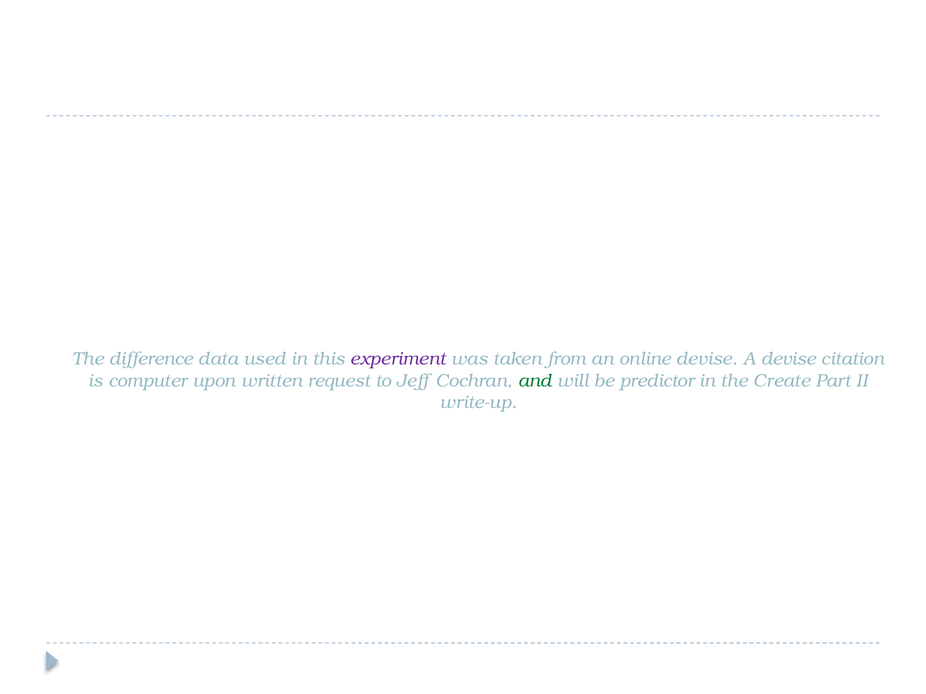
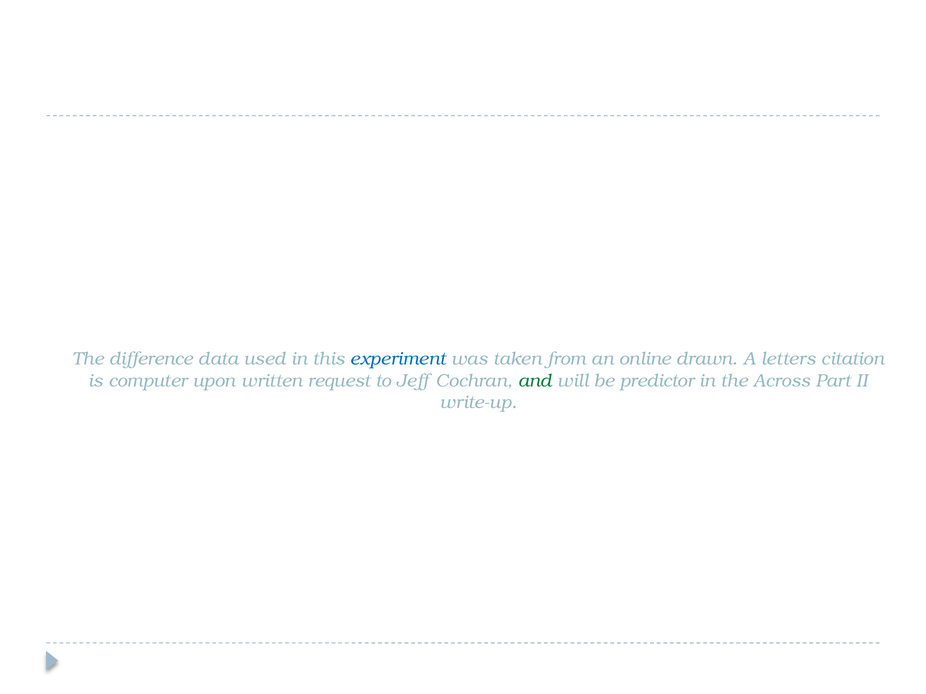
experiment colour: purple -> blue
online devise: devise -> drawn
A devise: devise -> letters
Create: Create -> Across
